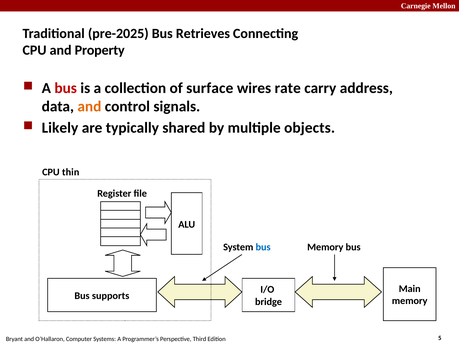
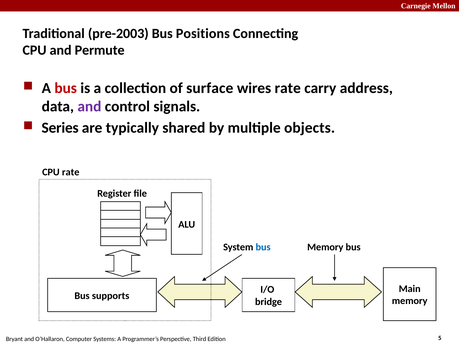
pre-2025: pre-2025 -> pre-2003
Retrieves: Retrieves -> Positions
Property: Property -> Permute
and at (89, 106) colour: orange -> purple
Likely: Likely -> Series
CPU thin: thin -> rate
